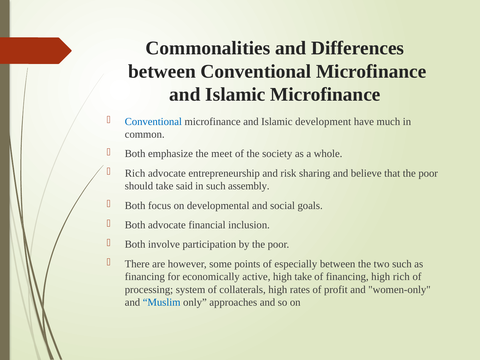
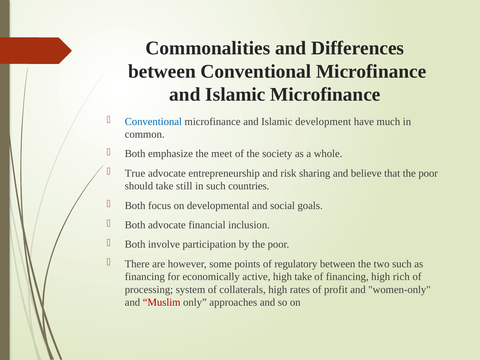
Rich at (135, 173): Rich -> True
said: said -> still
assembly: assembly -> countries
especially: especially -> regulatory
Muslim colour: blue -> red
